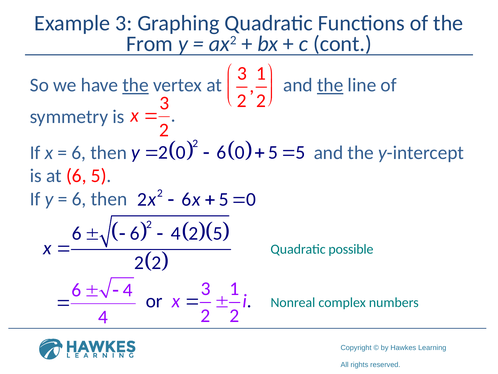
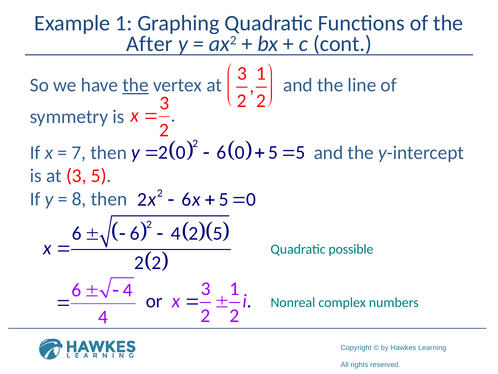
Example 3: 3 -> 1
From: From -> After
the at (330, 85) underline: present -> none
6 at (79, 152): 6 -> 7
at 6: 6 -> 3
6 at (79, 199): 6 -> 8
